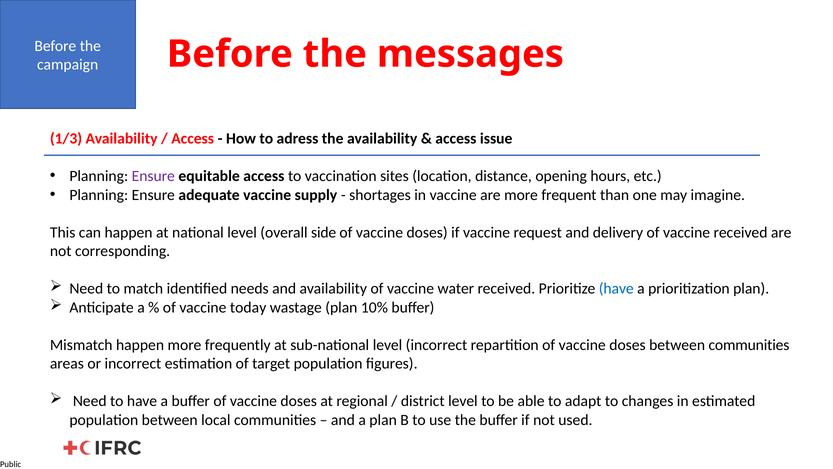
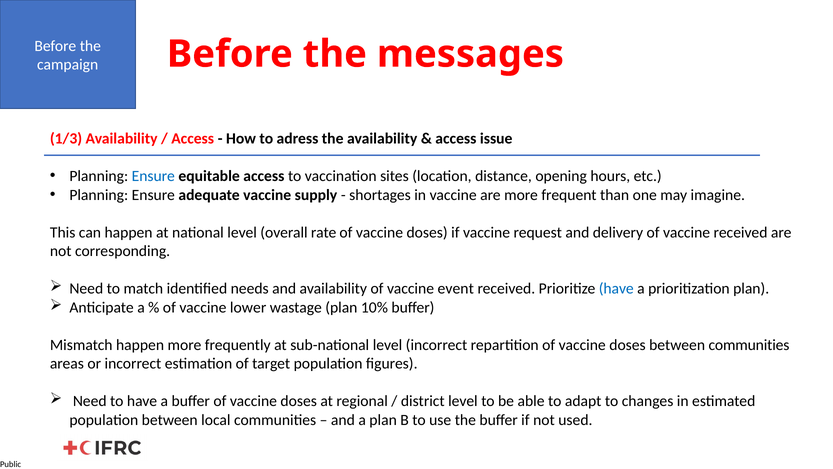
Ensure at (153, 176) colour: purple -> blue
side: side -> rate
water: water -> event
today: today -> lower
